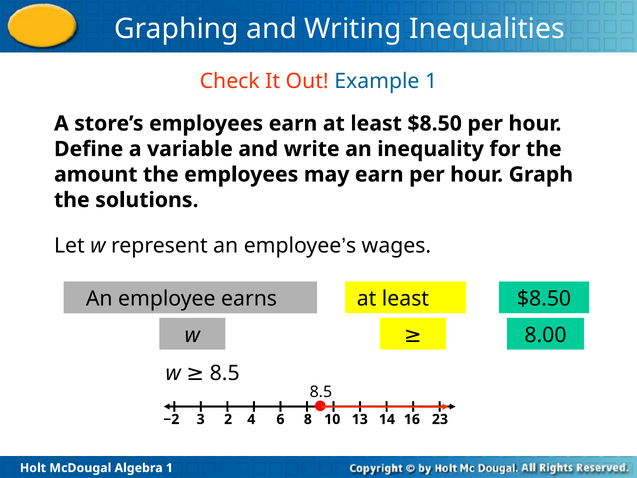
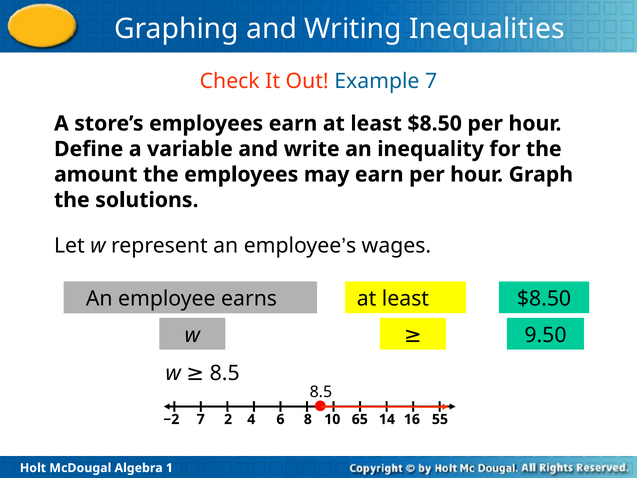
Example 1: 1 -> 7
8.00: 8.00 -> 9.50
−2 3: 3 -> 7
13: 13 -> 65
23: 23 -> 55
